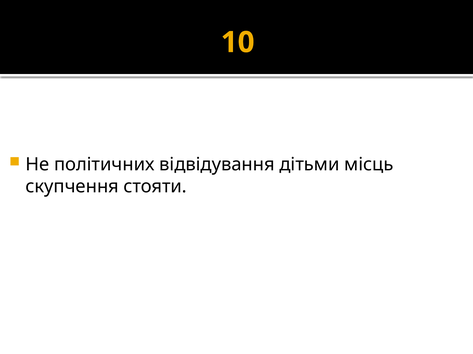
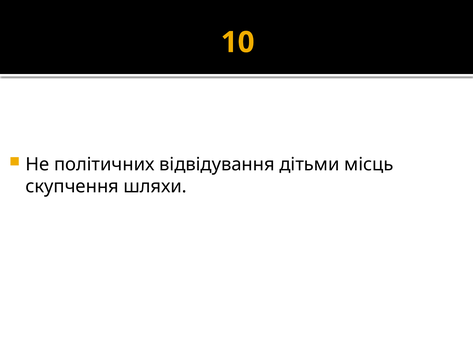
стояти: стояти -> шляхи
